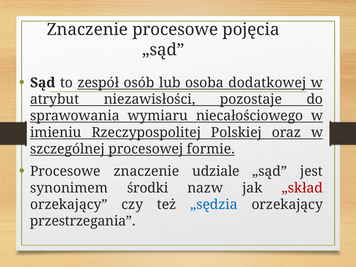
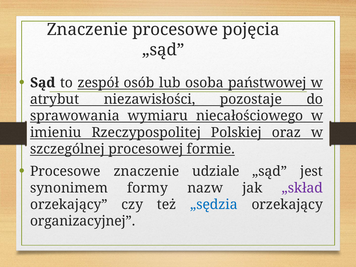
dodatkowej: dodatkowej -> państwowej
środki: środki -> formy
„skład colour: red -> purple
przestrzegania: przestrzegania -> organizacyjnej
